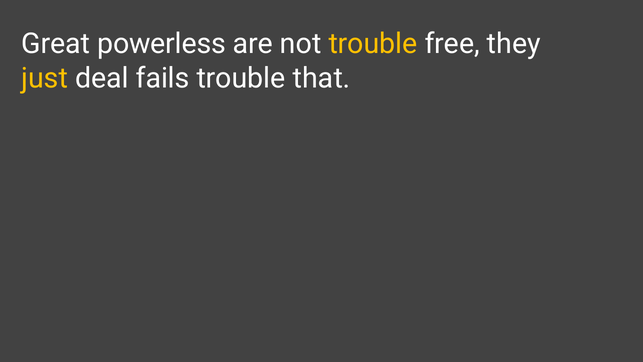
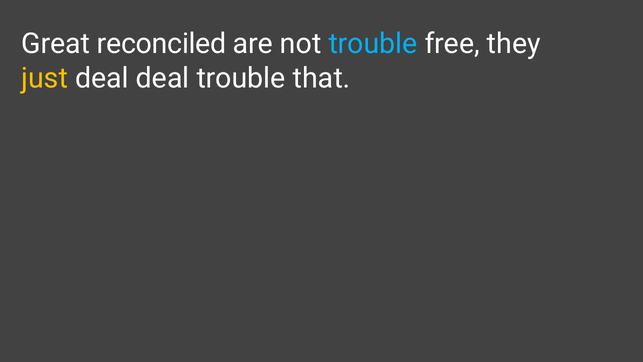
powerless: powerless -> reconciled
trouble at (373, 44) colour: yellow -> light blue
deal fails: fails -> deal
